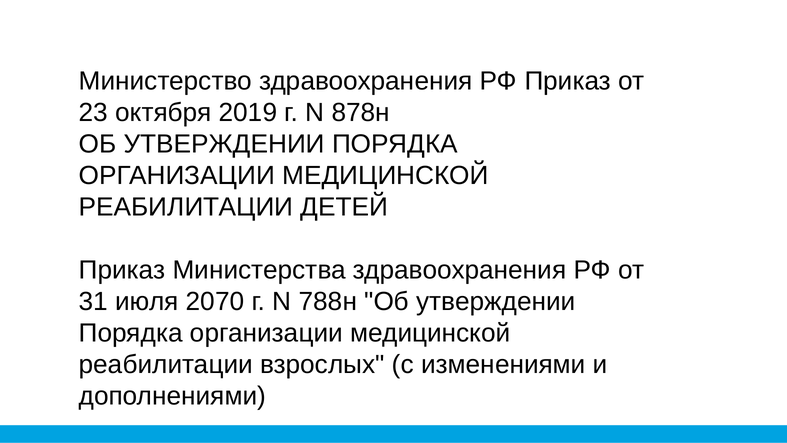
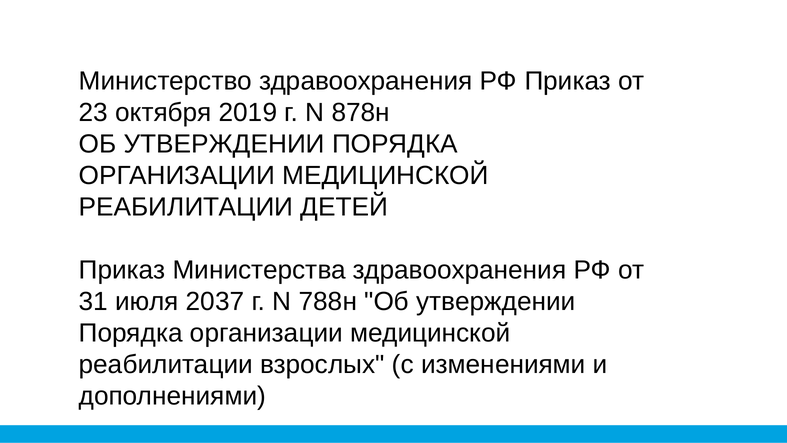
2070: 2070 -> 2037
